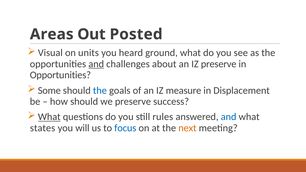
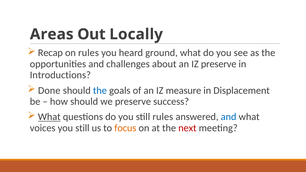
Posted: Posted -> Locally
Visual: Visual -> Recap
on units: units -> rules
and at (96, 64) underline: present -> none
Opportunities at (60, 75): Opportunities -> Introductions
Some: Some -> Done
states: states -> voices
will at (82, 128): will -> still
focus colour: blue -> orange
next colour: orange -> red
